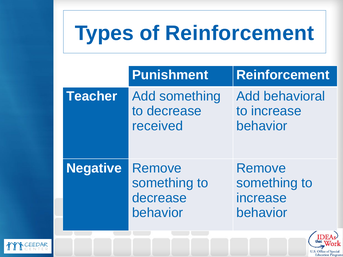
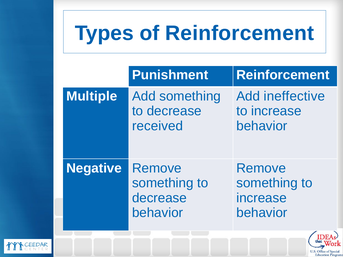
Teacher: Teacher -> Multiple
behavioral: behavioral -> ineffective
